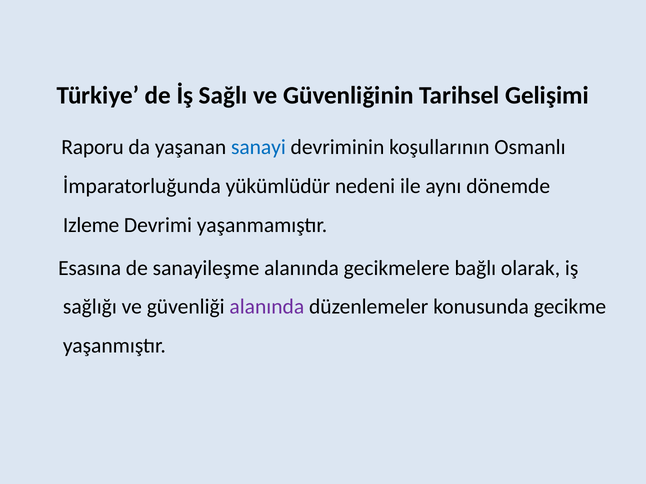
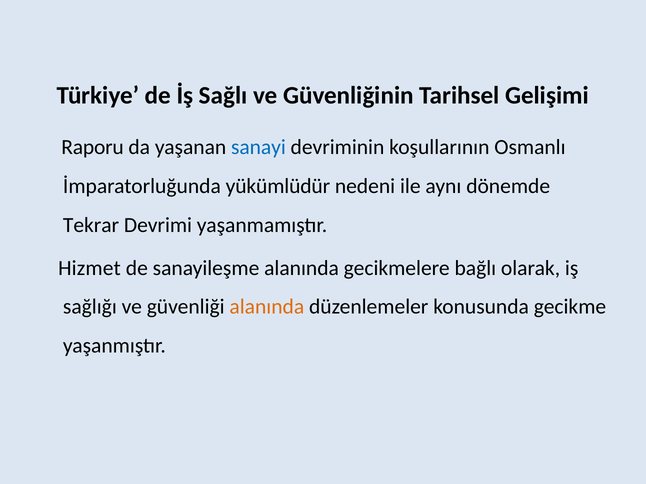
Izleme: Izleme -> Tekrar
Esasına: Esasına -> Hizmet
alanında at (267, 307) colour: purple -> orange
